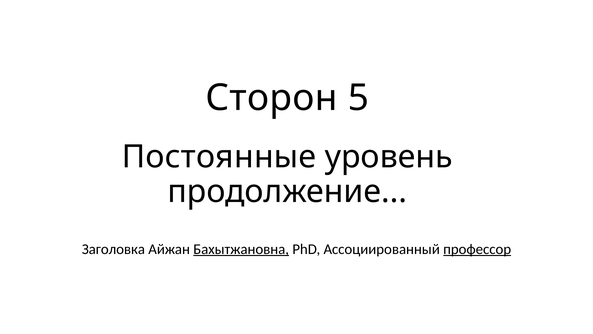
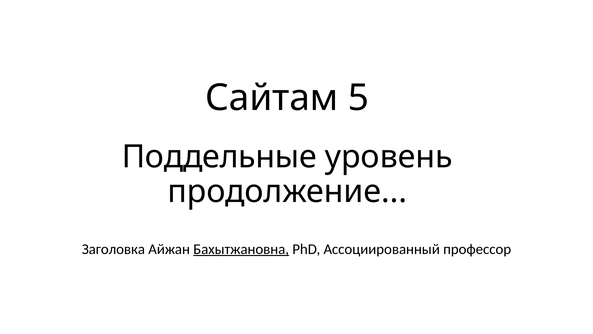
Сторон: Сторон -> Сайтам
Постоянные: Постоянные -> Поддельные
профессор underline: present -> none
